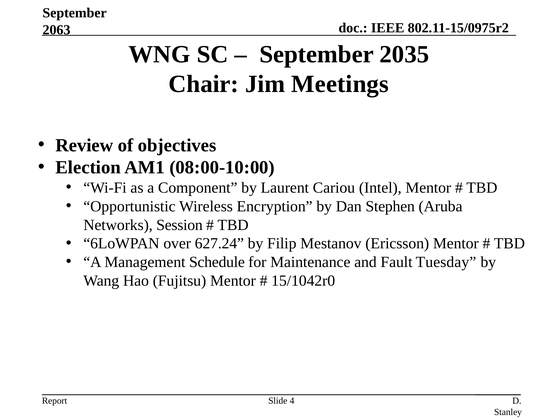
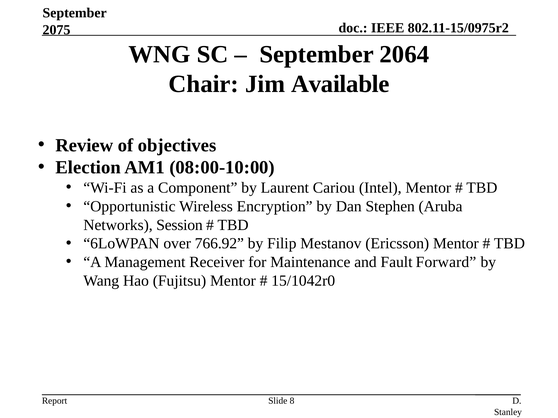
2063: 2063 -> 2075
2035: 2035 -> 2064
Meetings: Meetings -> Available
627.24: 627.24 -> 766.92
Schedule: Schedule -> Receiver
Tuesday: Tuesday -> Forward
4: 4 -> 8
